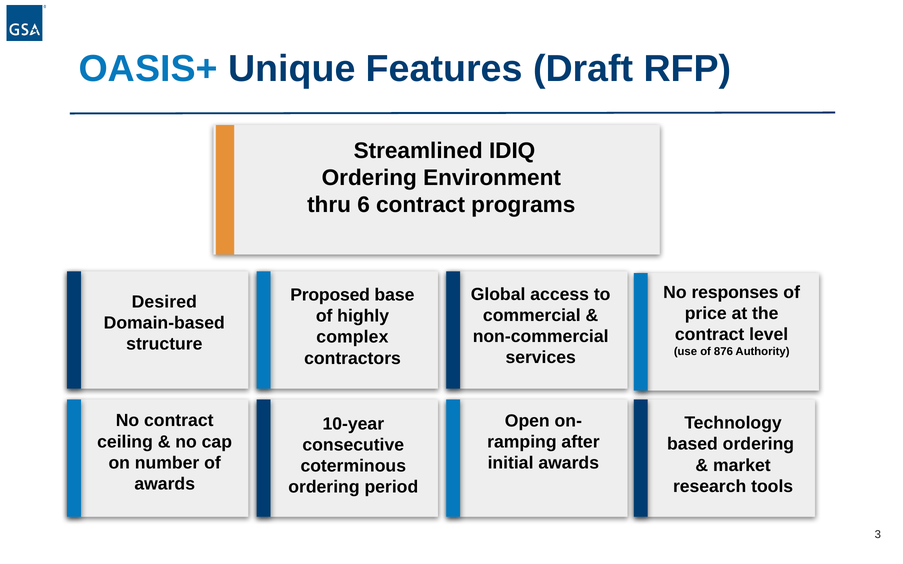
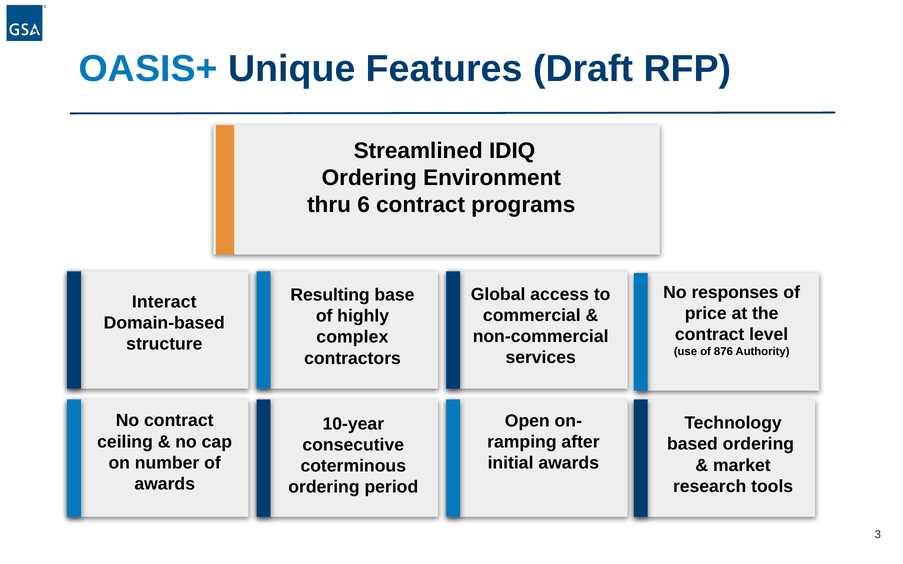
Proposed: Proposed -> Resulting
Desired: Desired -> Interact
